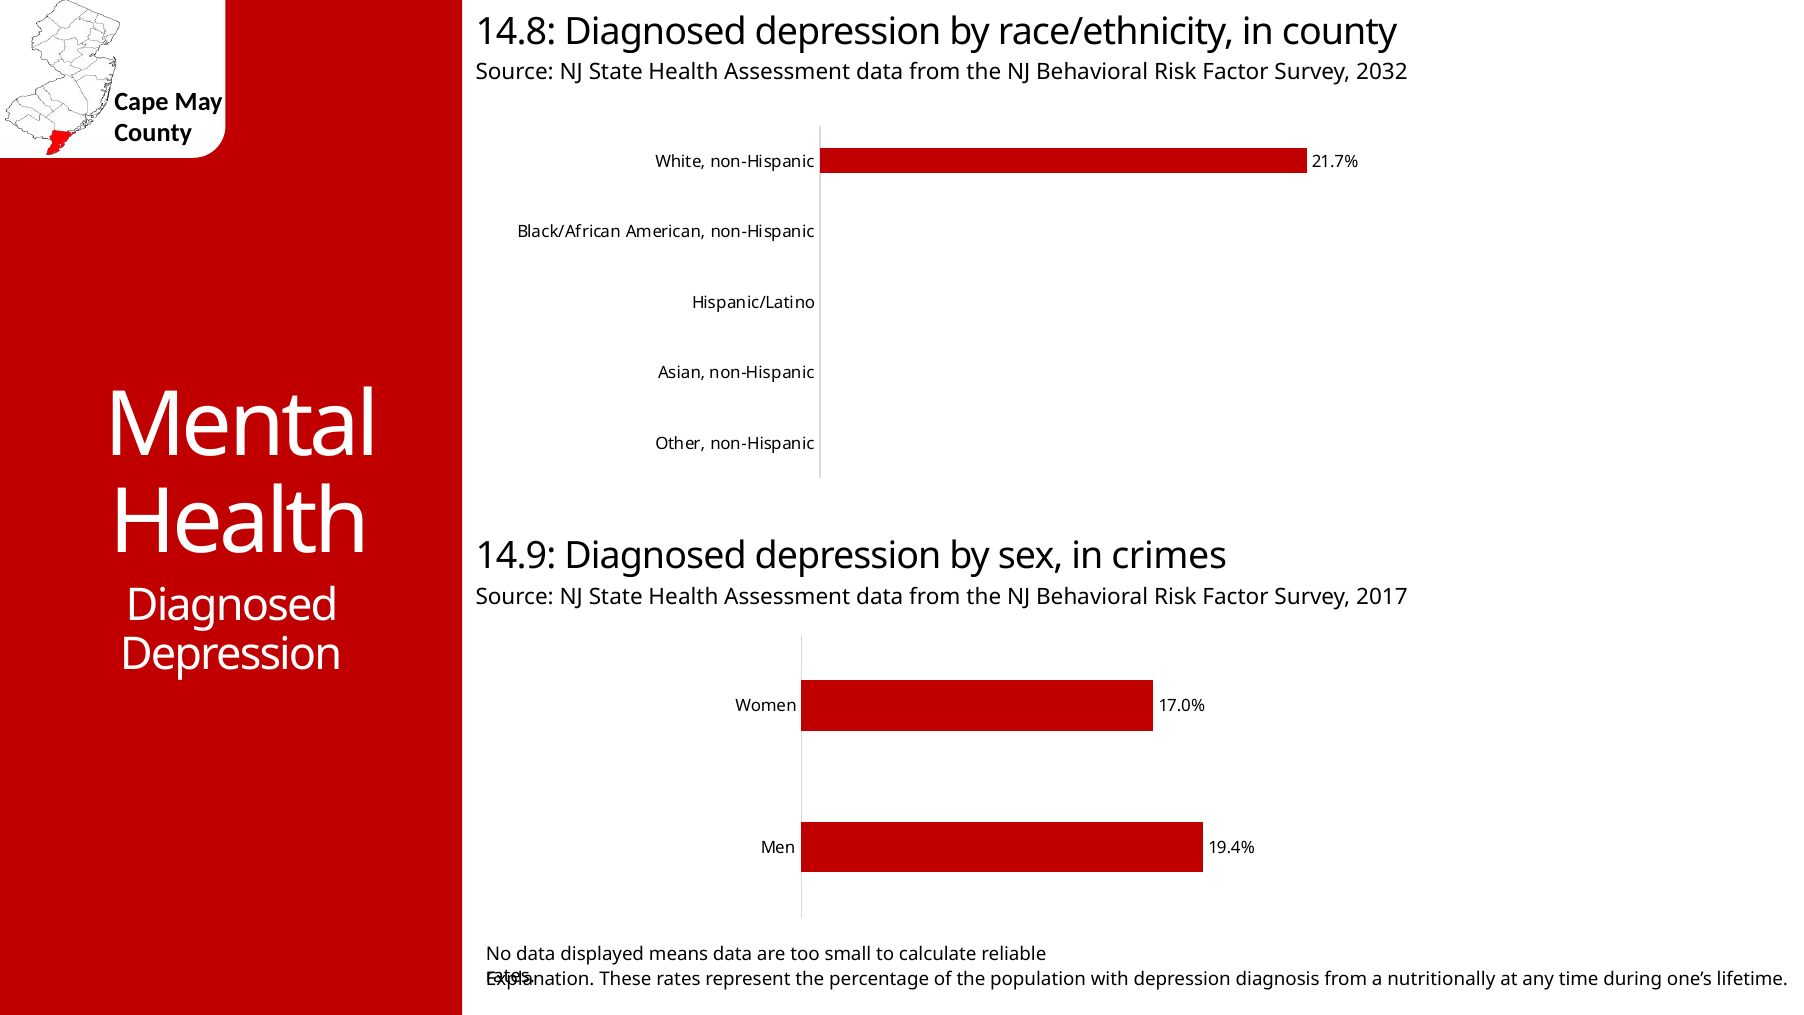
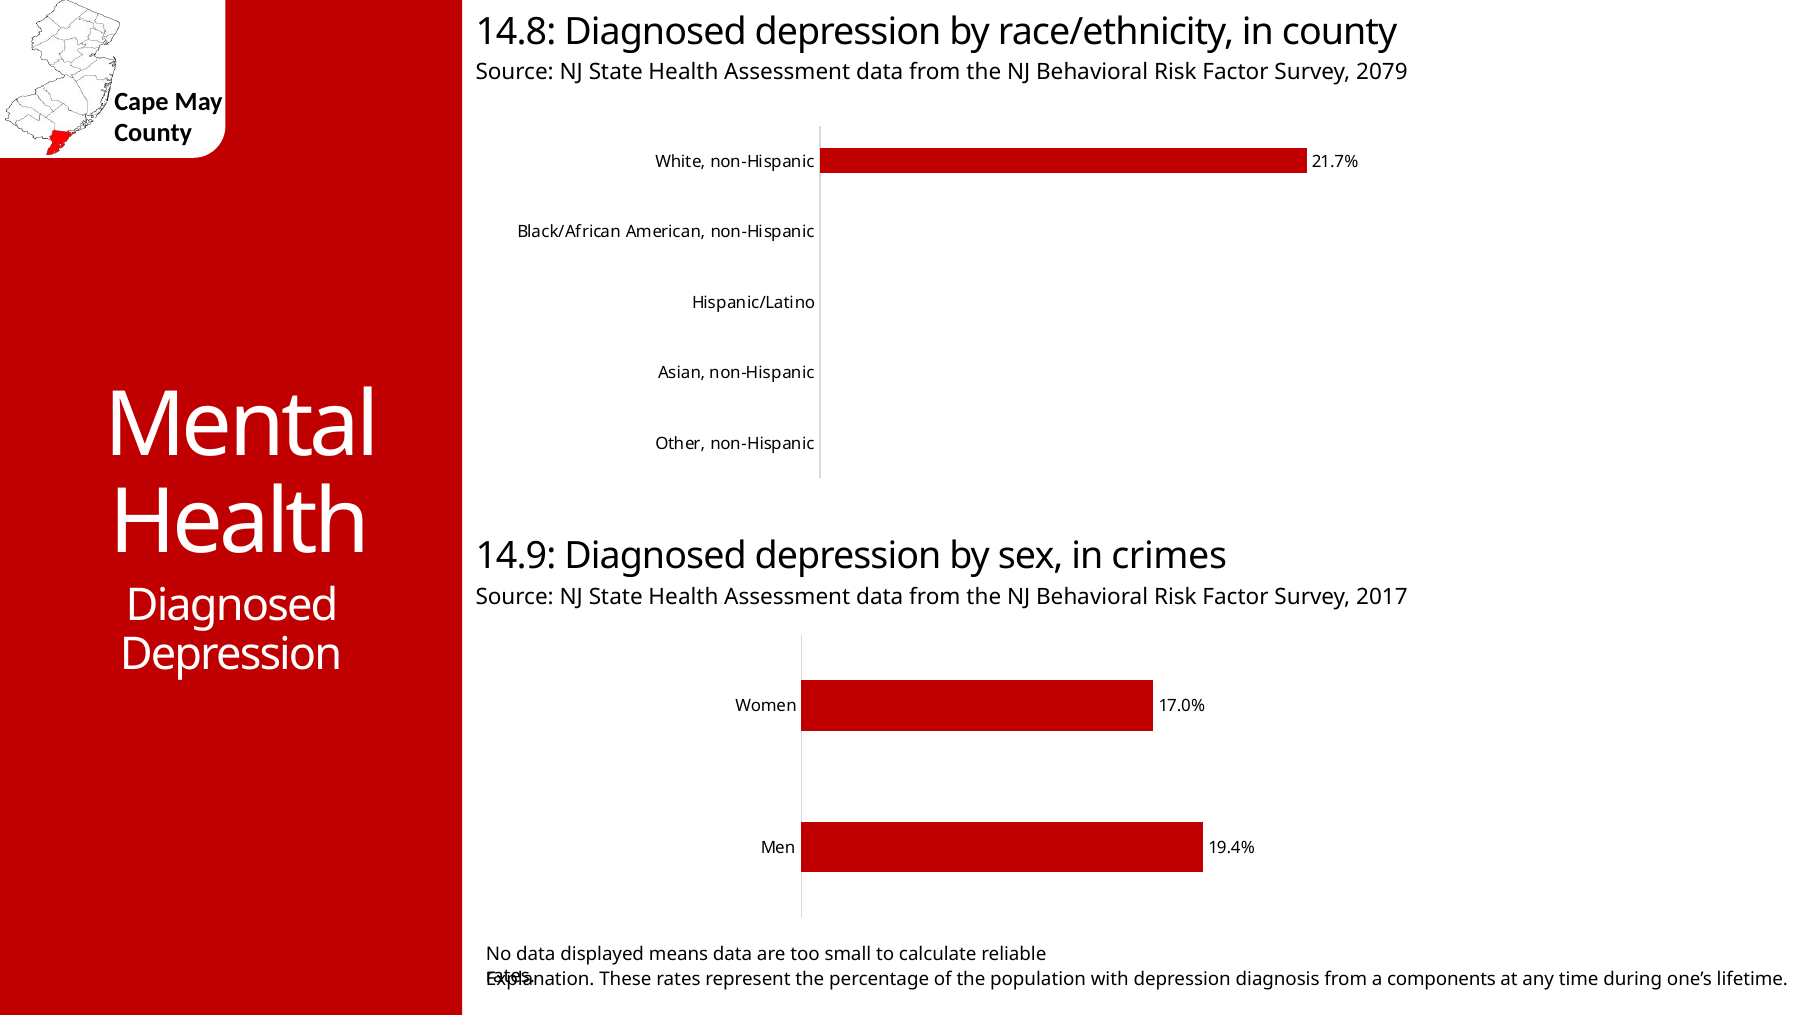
2032: 2032 -> 2079
nutritionally: nutritionally -> components
